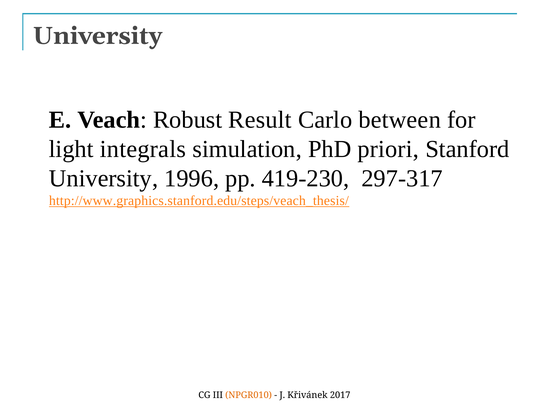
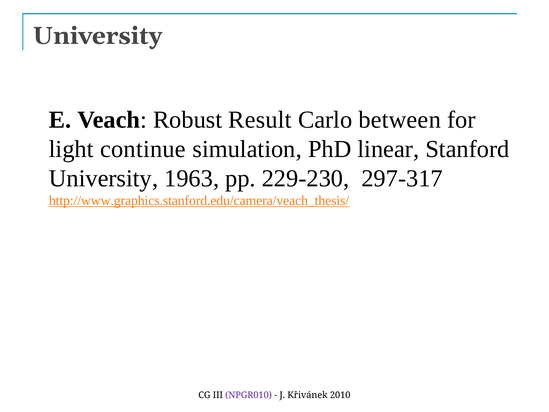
integrals: integrals -> continue
priori: priori -> linear
1996: 1996 -> 1963
419-230: 419-230 -> 229-230
http://www.graphics.stanford.edu/steps/veach_thesis/: http://www.graphics.stanford.edu/steps/veach_thesis/ -> http://www.graphics.stanford.edu/camera/veach_thesis/
NPGR010 colour: orange -> purple
2017: 2017 -> 2010
